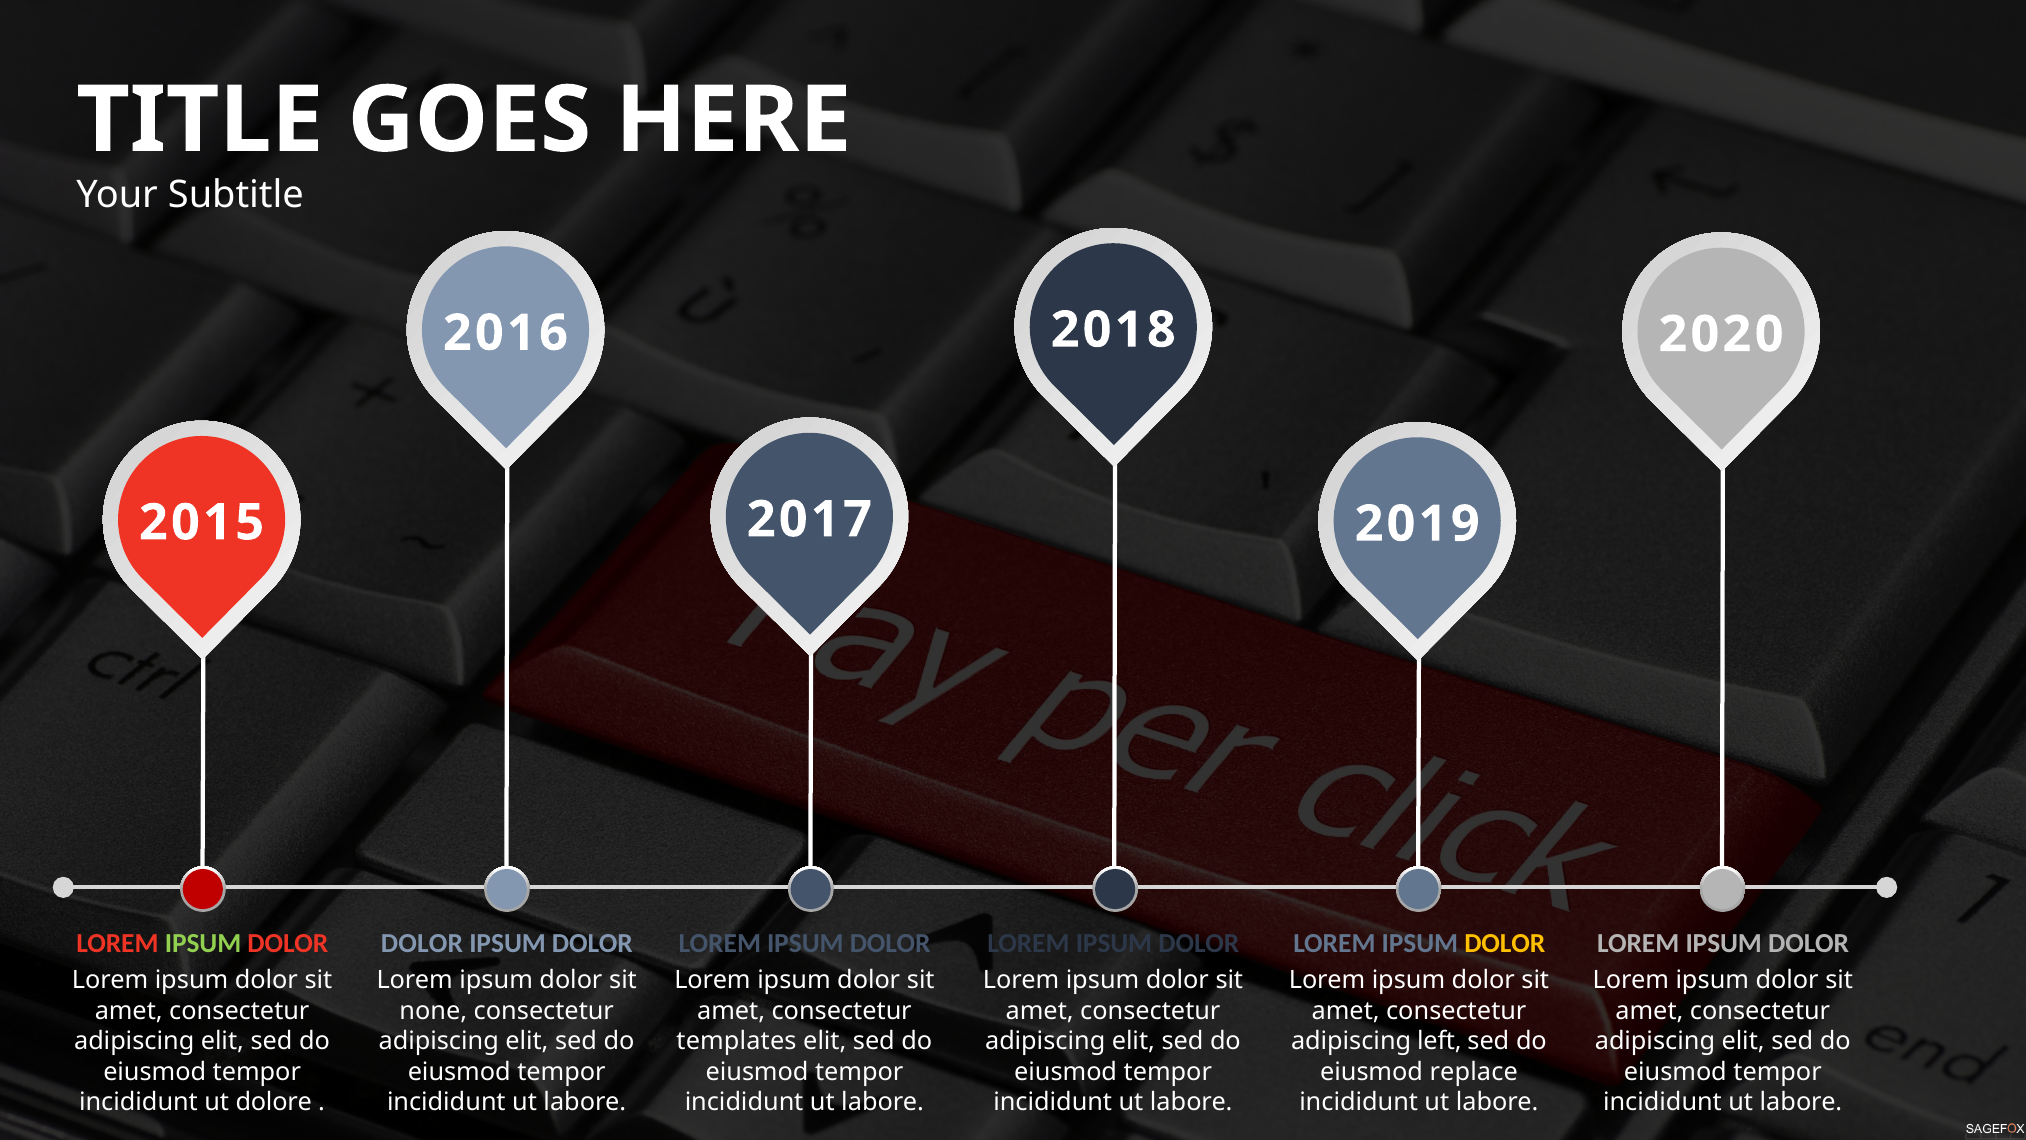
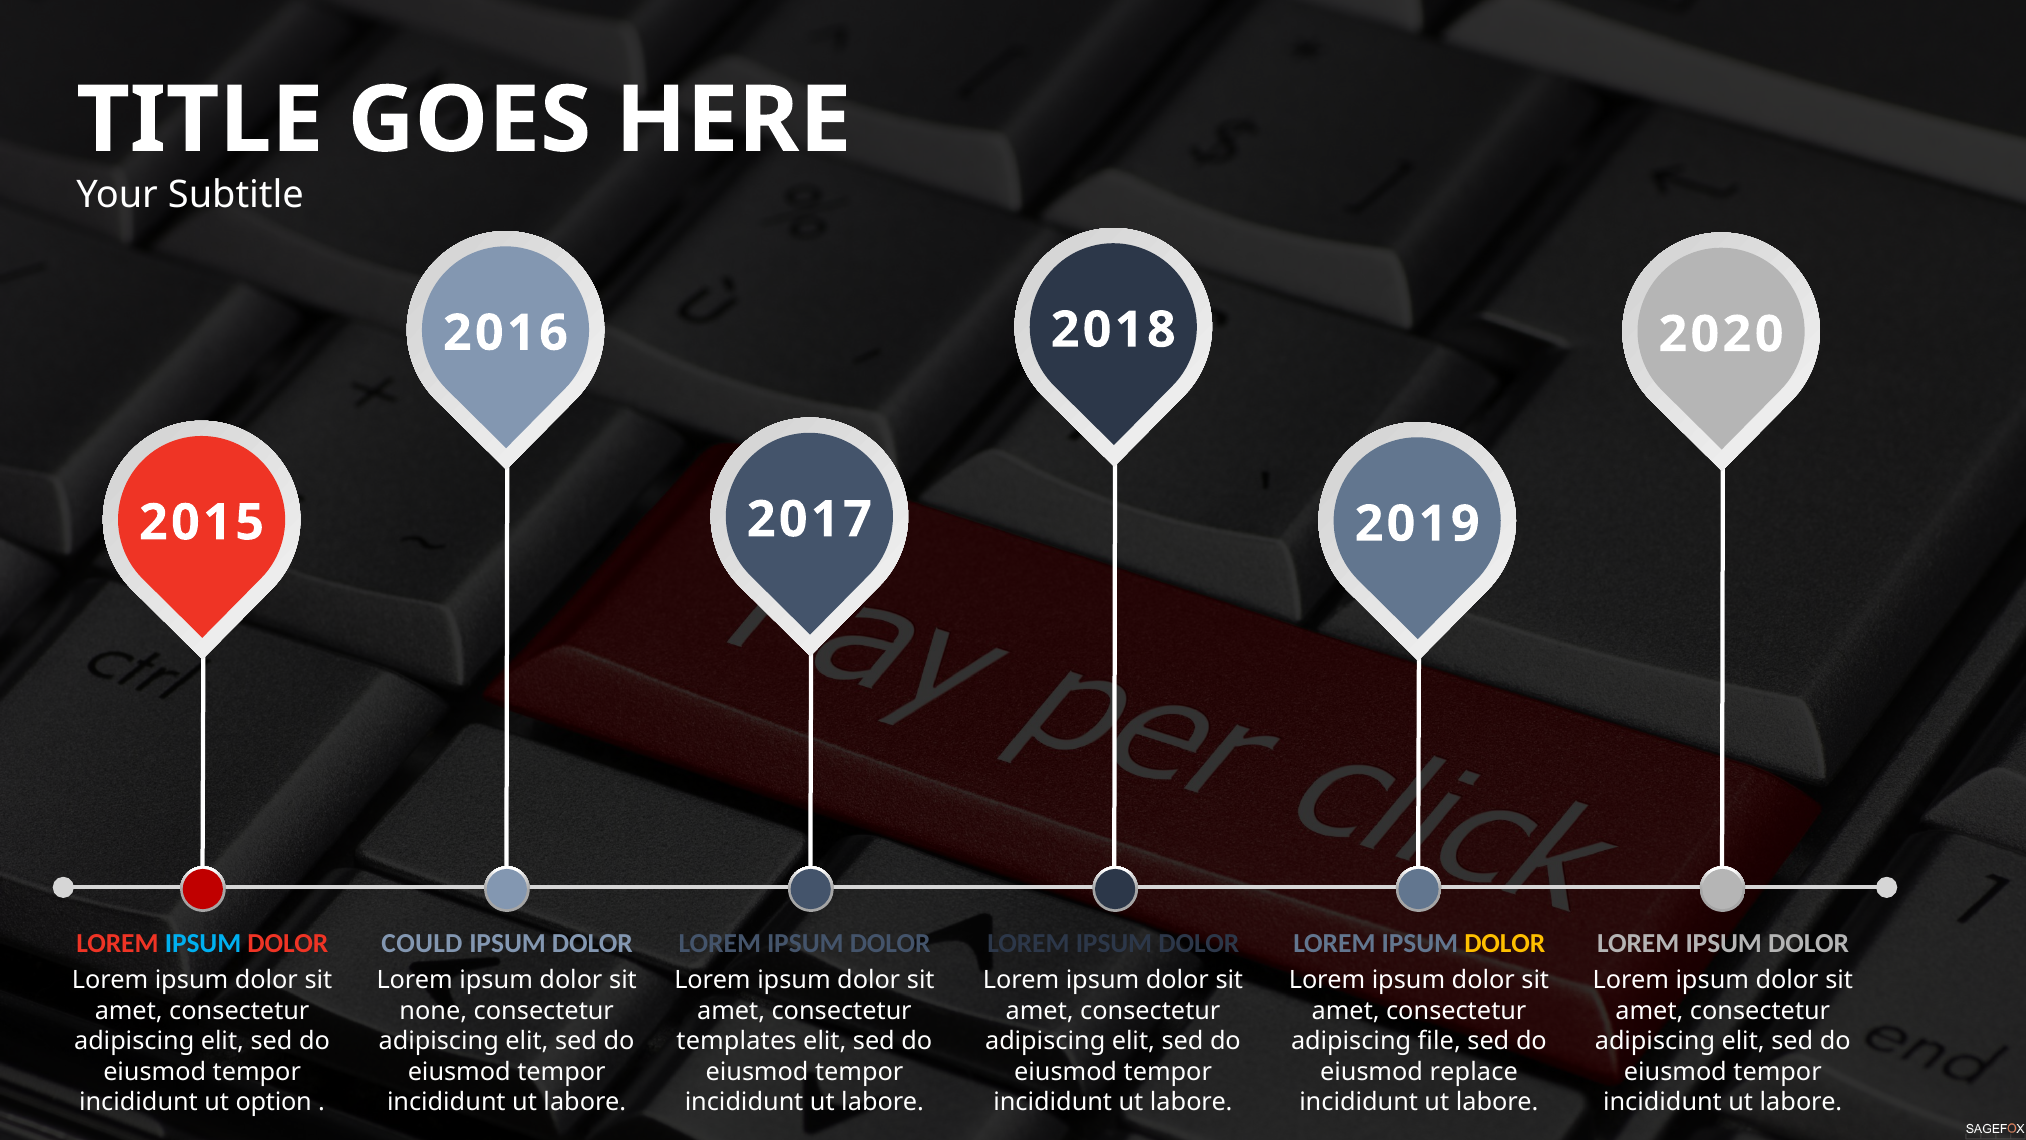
IPSUM at (203, 944) colour: light green -> light blue
DOLOR at (422, 944): DOLOR -> COULD
left: left -> file
dolore: dolore -> option
